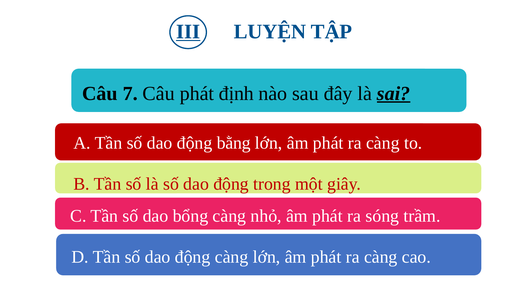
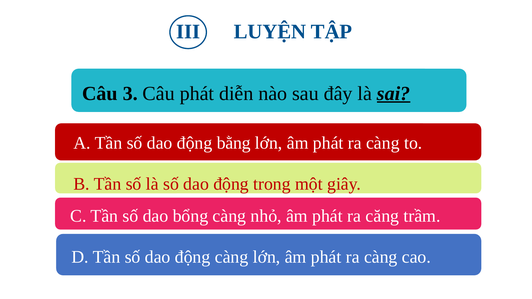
III underline: present -> none
7: 7 -> 3
định: định -> diễn
sóng: sóng -> căng
